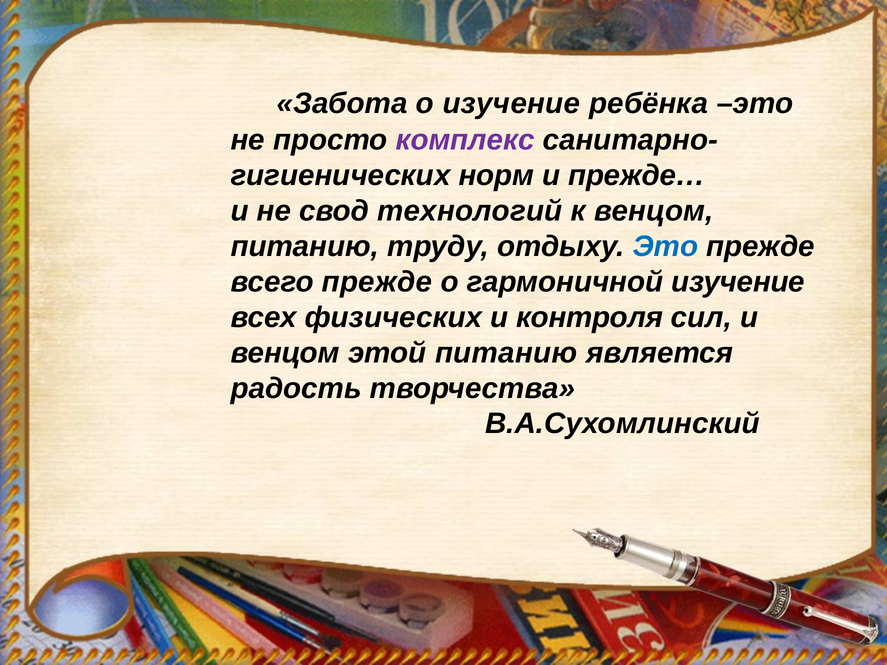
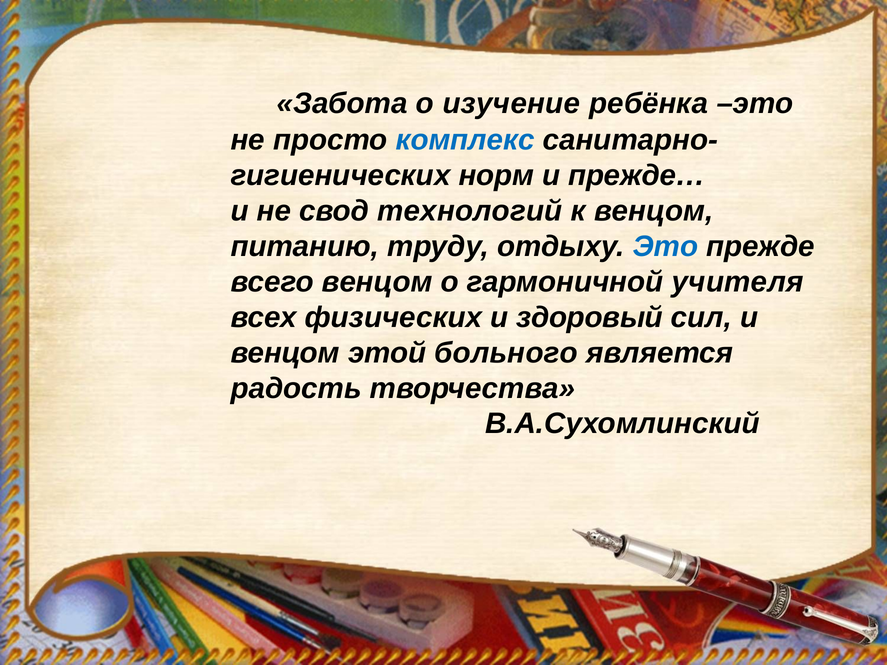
комплекс colour: purple -> blue
всего прежде: прежде -> венцом
гармоничной изучение: изучение -> учителя
контроля: контроля -> здоровый
этой питанию: питанию -> больного
